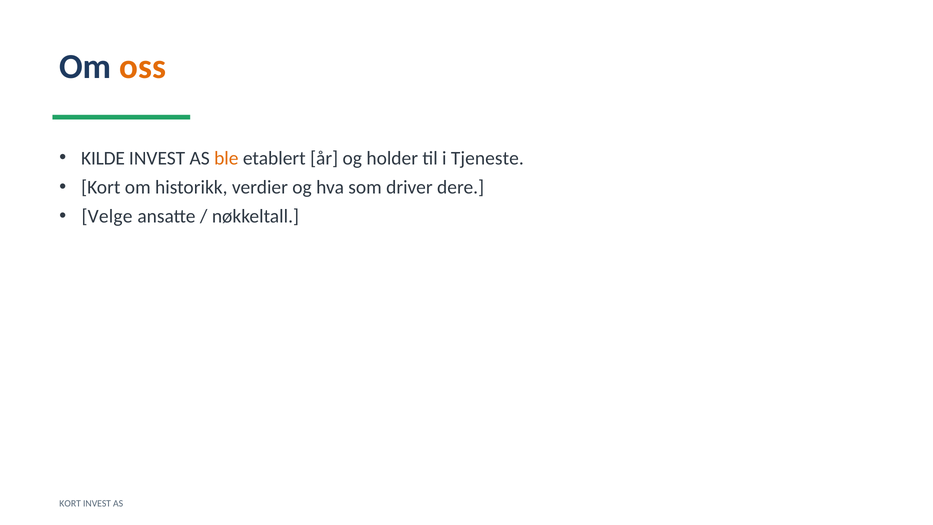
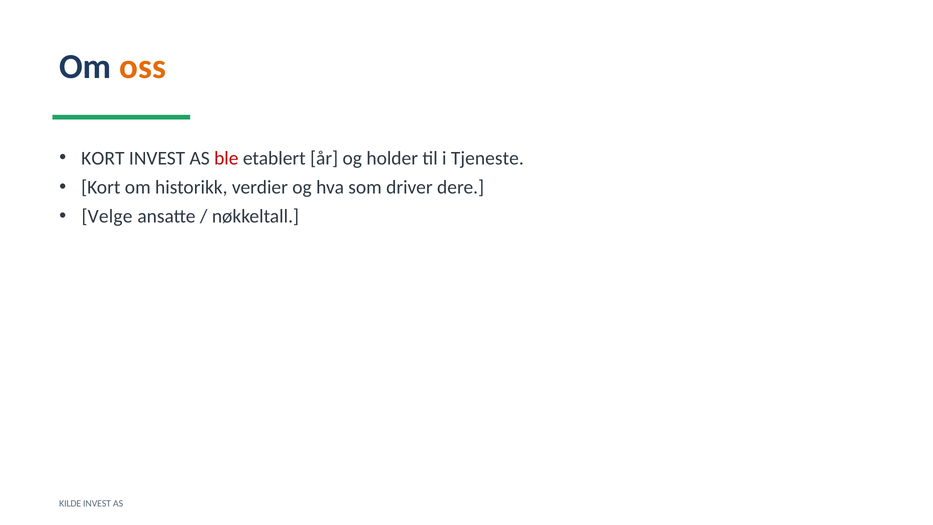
KILDE at (103, 158): KILDE -> KORT
ble colour: orange -> red
KORT at (70, 504): KORT -> KILDE
